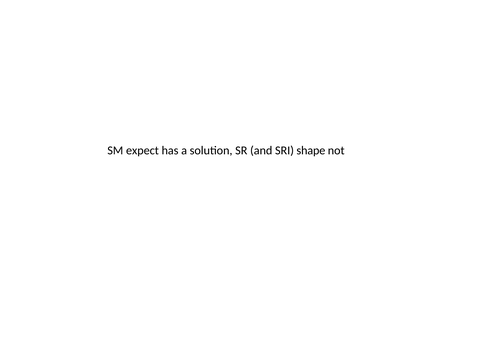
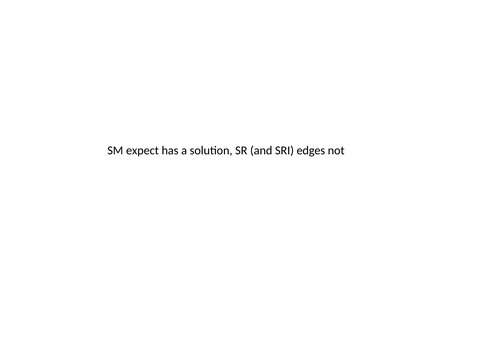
shape: shape -> edges
